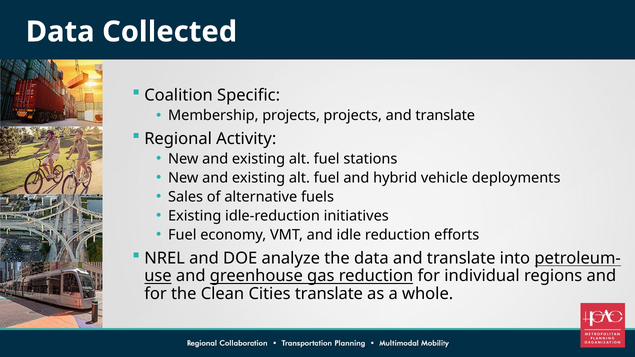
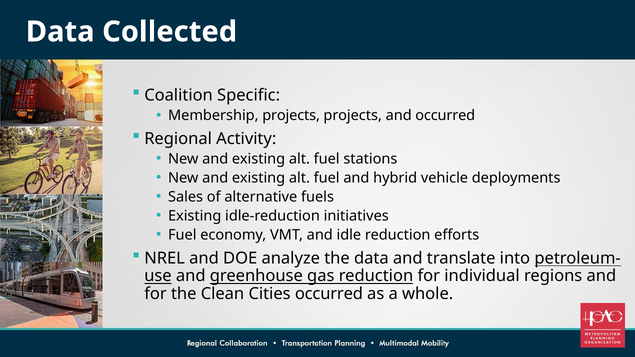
projects and translate: translate -> occurred
Cities translate: translate -> occurred
